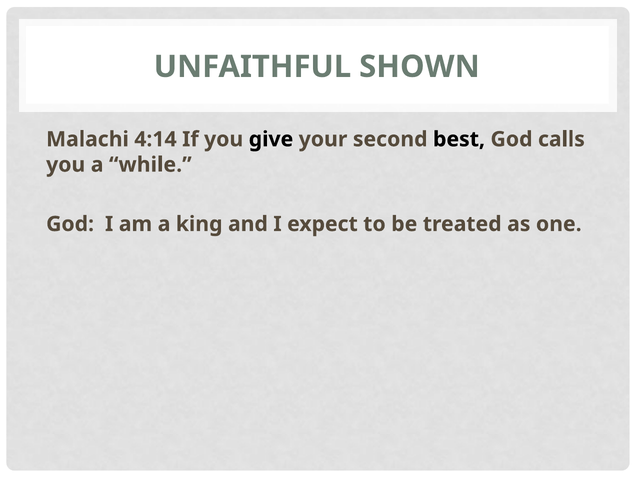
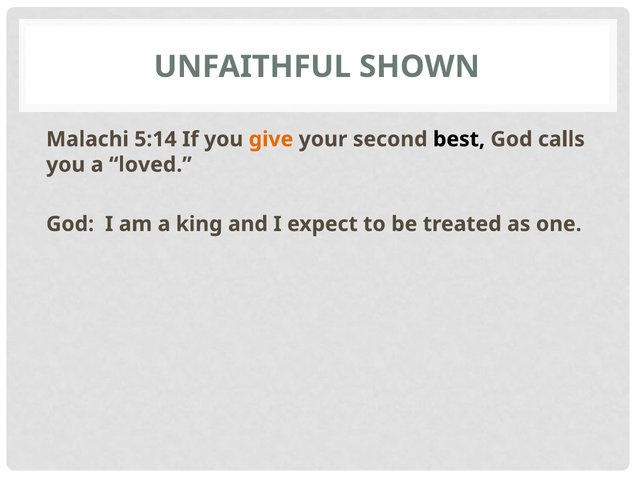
4:14: 4:14 -> 5:14
give colour: black -> orange
while: while -> loved
